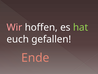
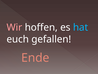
hat colour: light green -> light blue
